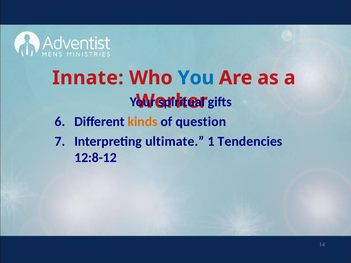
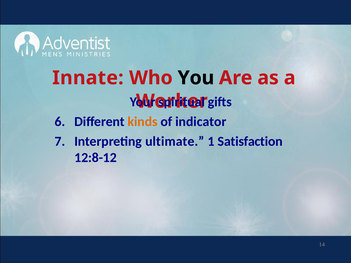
You colour: blue -> black
question: question -> indicator
Tendencies: Tendencies -> Satisfaction
